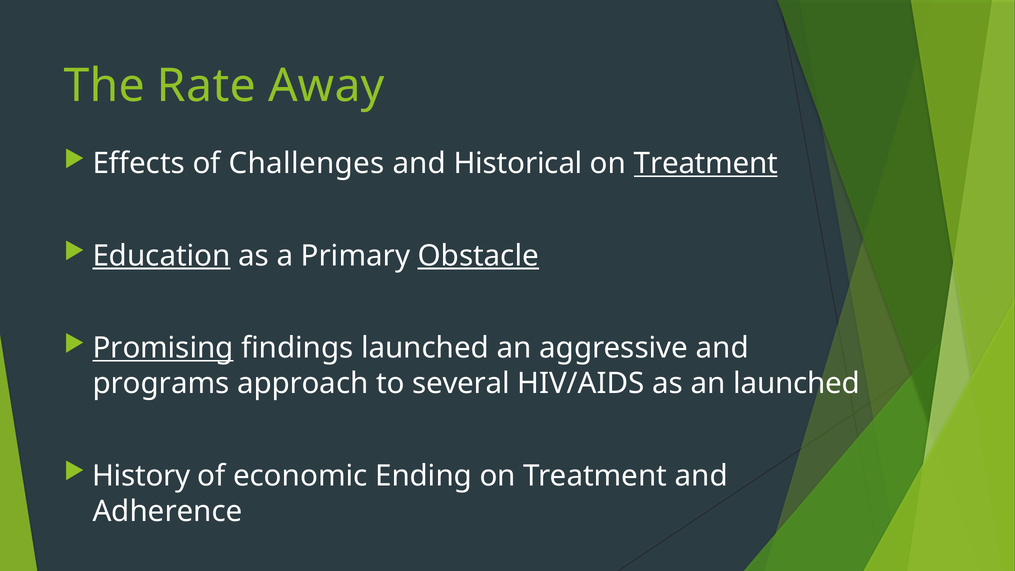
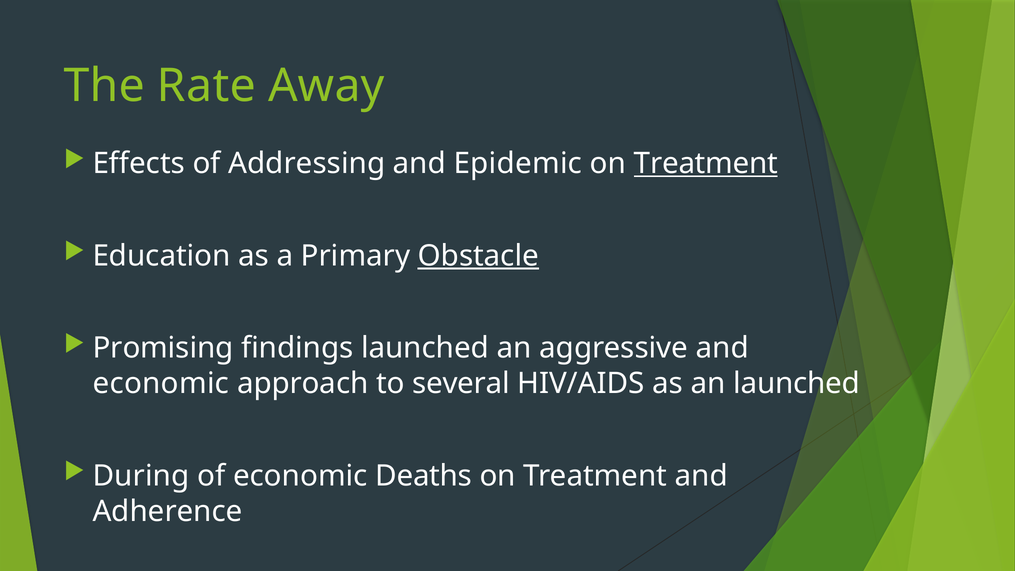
Challenges: Challenges -> Addressing
Historical: Historical -> Epidemic
Education underline: present -> none
Promising underline: present -> none
programs at (161, 383): programs -> economic
History: History -> During
Ending: Ending -> Deaths
